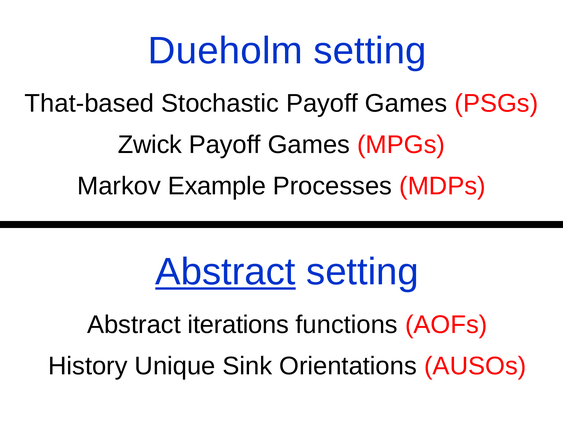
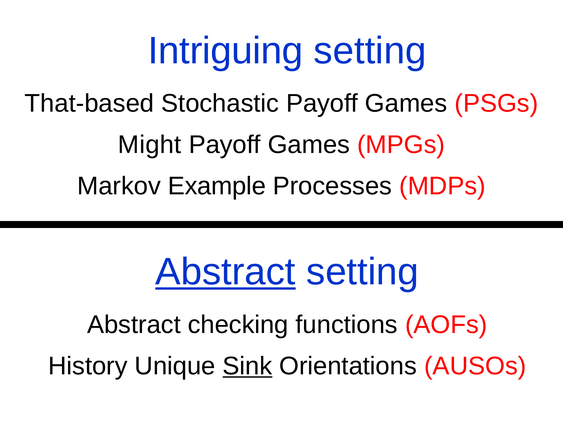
Dueholm: Dueholm -> Intriguing
Zwick: Zwick -> Might
iterations: iterations -> checking
Sink underline: none -> present
